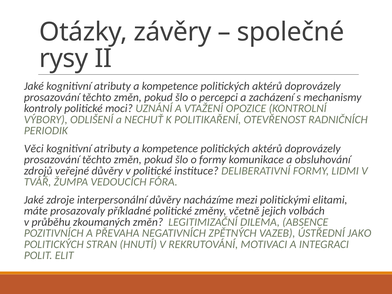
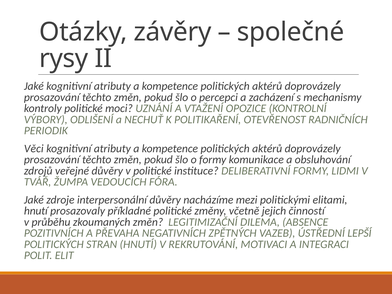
máte at (36, 211): máte -> hnutí
volbách: volbách -> činností
JAKO: JAKO -> LEPŠÍ
